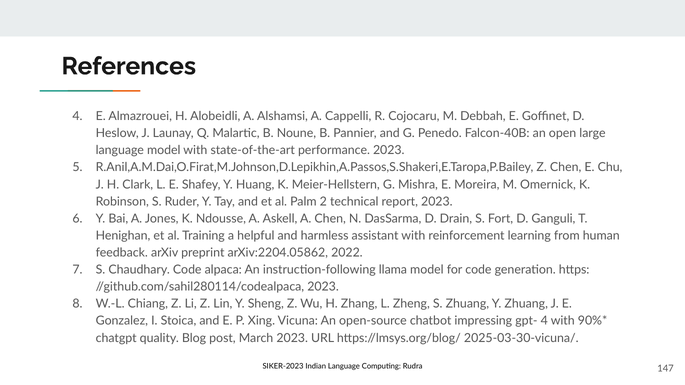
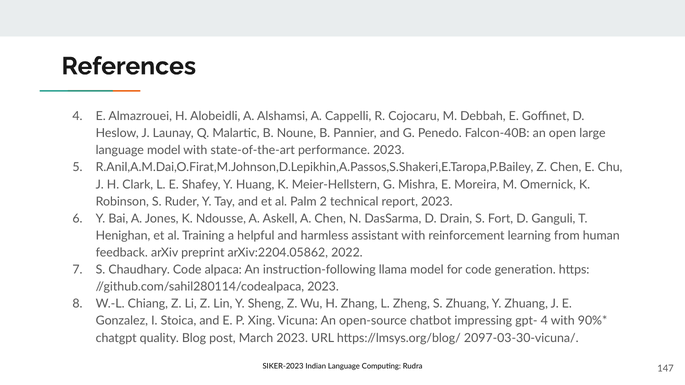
2025-03-30-vicuna/: 2025-03-30-vicuna/ -> 2097-03-30-vicuna/
